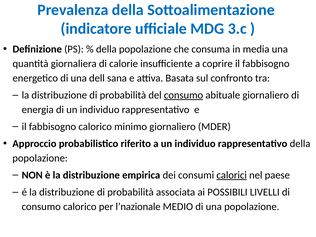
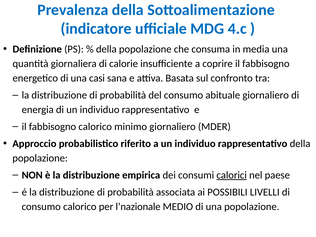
3.c: 3.c -> 4.c
dell: dell -> casi
consumo at (184, 95) underline: present -> none
